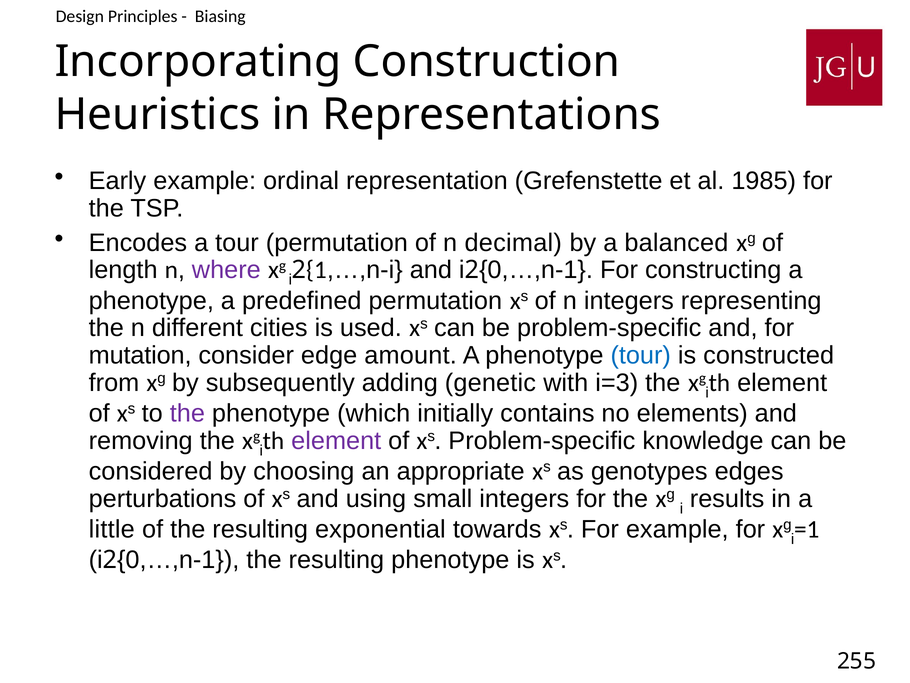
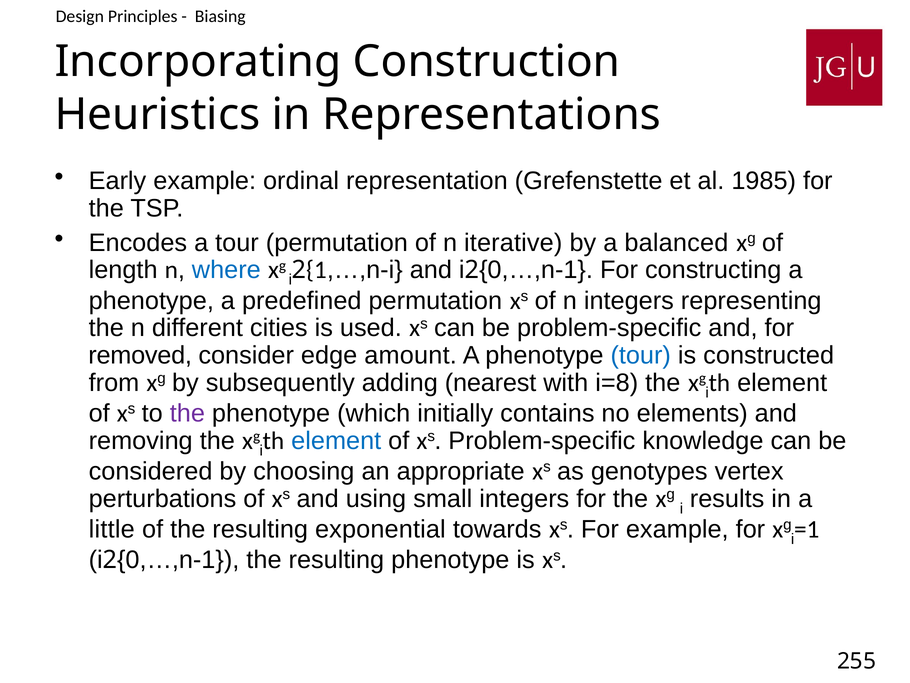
decimal: decimal -> iterative
where colour: purple -> blue
mutation: mutation -> removed
genetic: genetic -> nearest
i=3: i=3 -> i=8
element at (336, 440) colour: purple -> blue
edges: edges -> vertex
